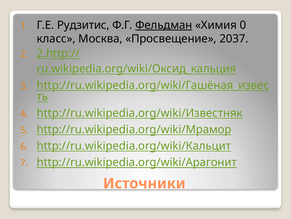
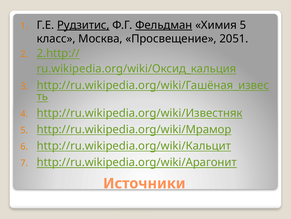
Рудзитис underline: none -> present
Химия 0: 0 -> 5
2037: 2037 -> 2051
